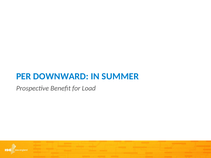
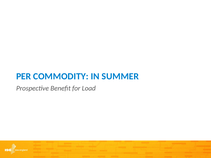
DOWNWARD: DOWNWARD -> COMMODITY
